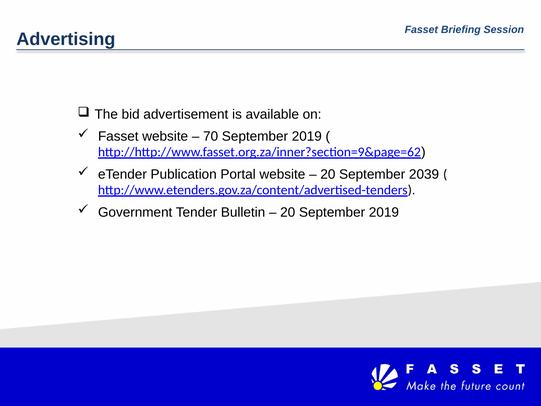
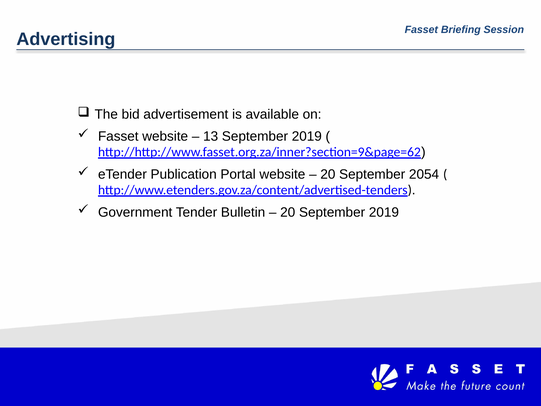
70: 70 -> 13
2039: 2039 -> 2054
